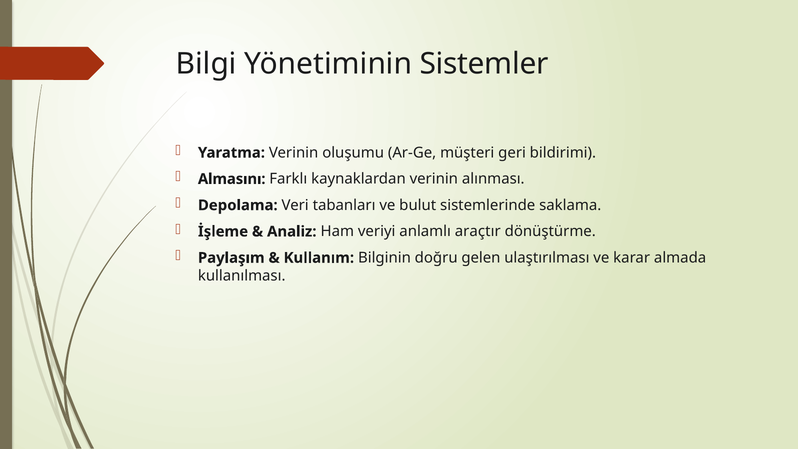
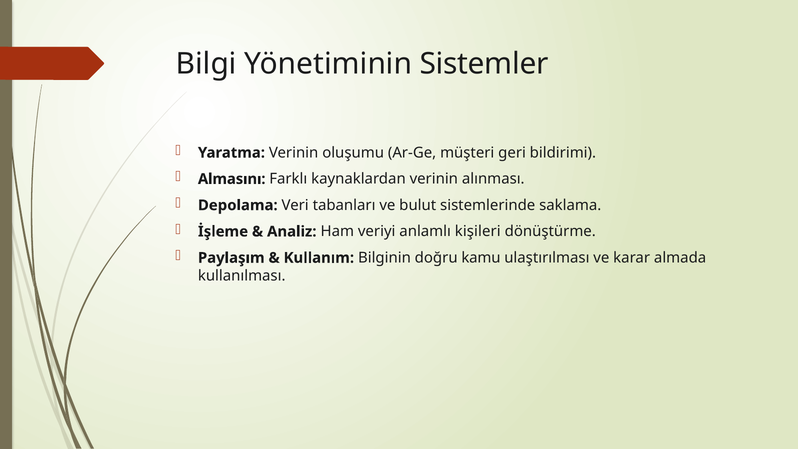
araçtır: araçtır -> kişileri
gelen: gelen -> kamu
